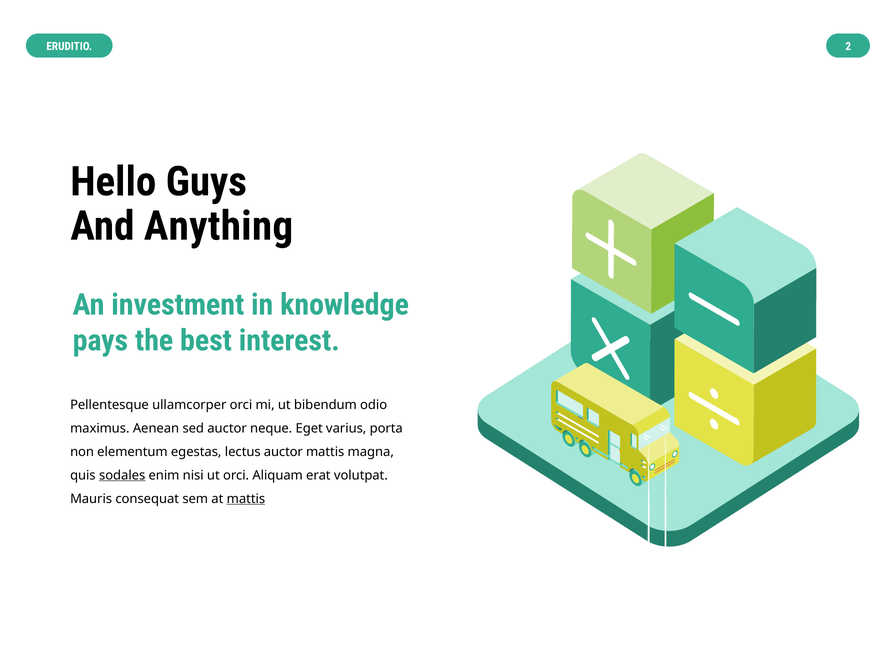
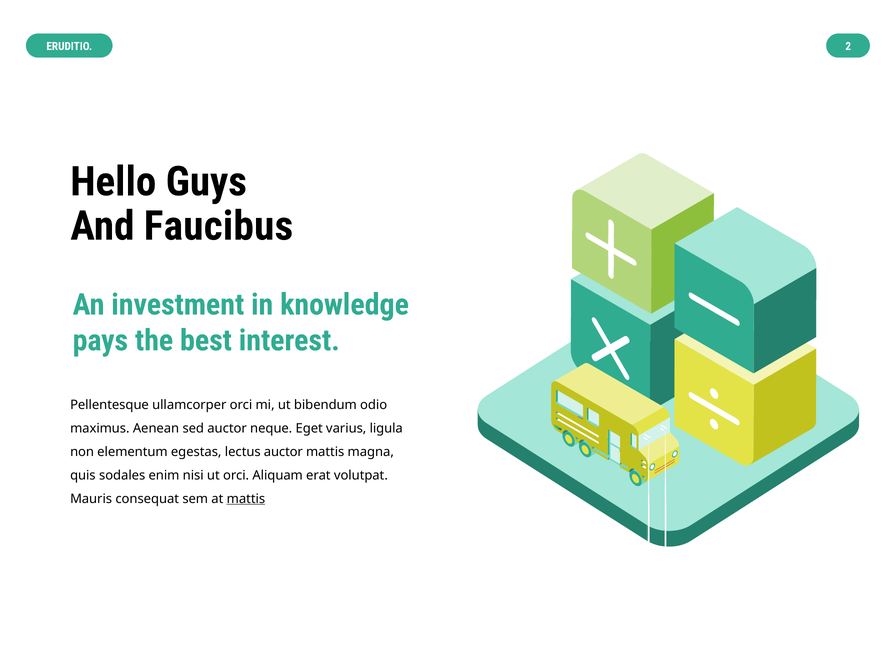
Anything: Anything -> Faucibus
porta: porta -> ligula
sodales underline: present -> none
